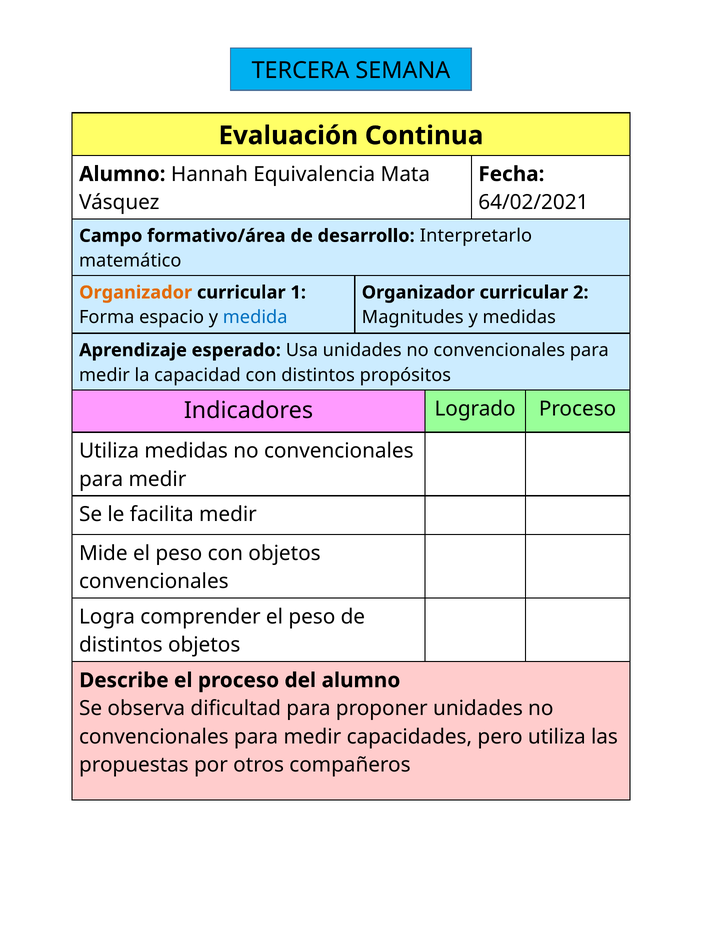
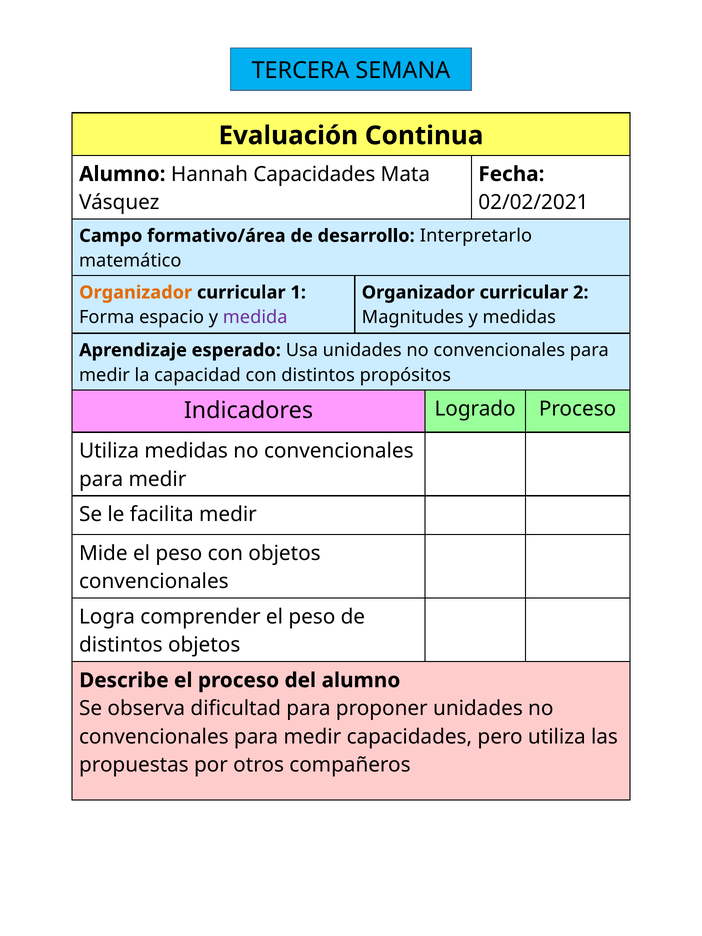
Hannah Equivalencia: Equivalencia -> Capacidades
64/02/2021: 64/02/2021 -> 02/02/2021
medida colour: blue -> purple
